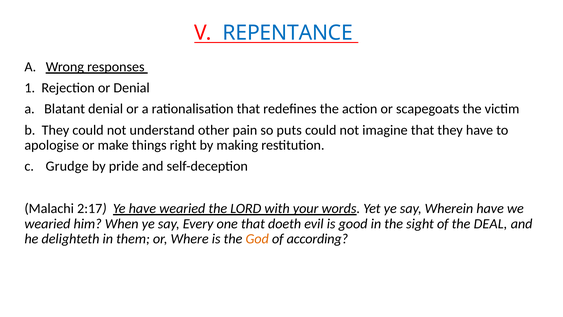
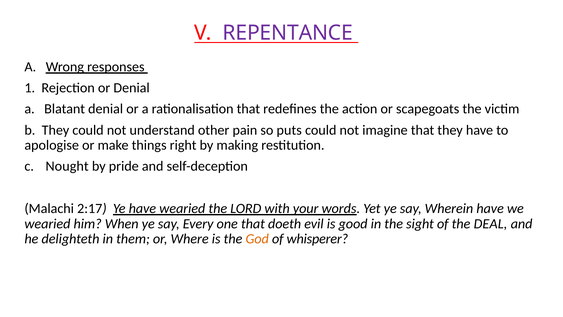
REPENTANCE colour: blue -> purple
Grudge: Grudge -> Nought
according: according -> whisperer
